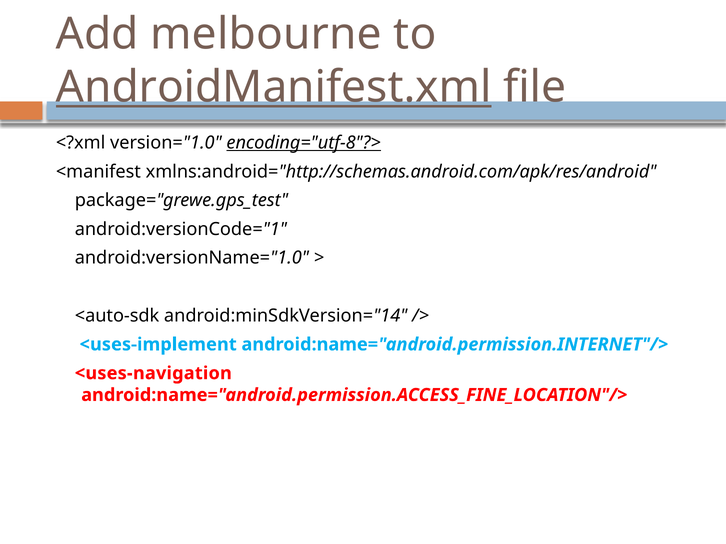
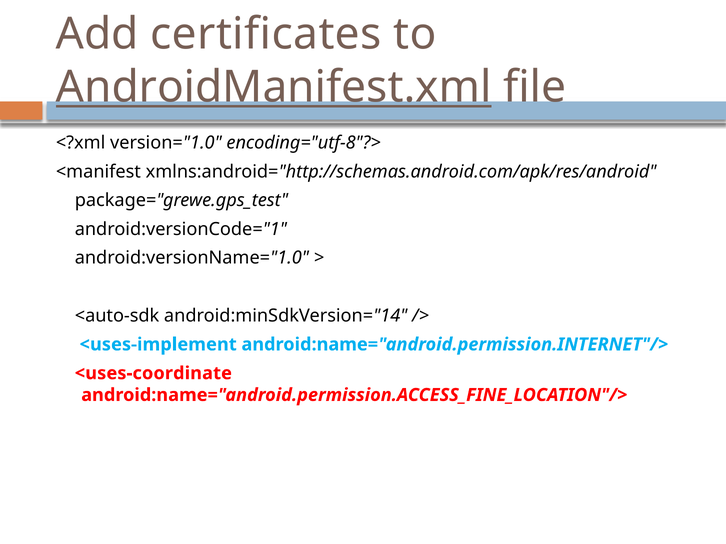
melbourne: melbourne -> certificates
encoding="utf-8"?> underline: present -> none
<uses-navigation: <uses-navigation -> <uses-coordinate
